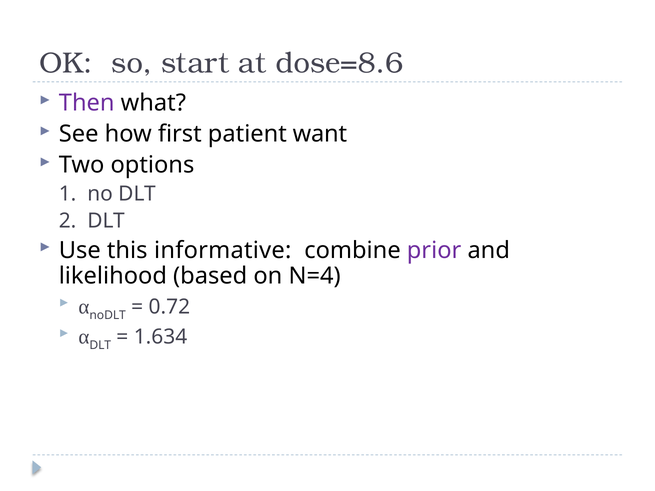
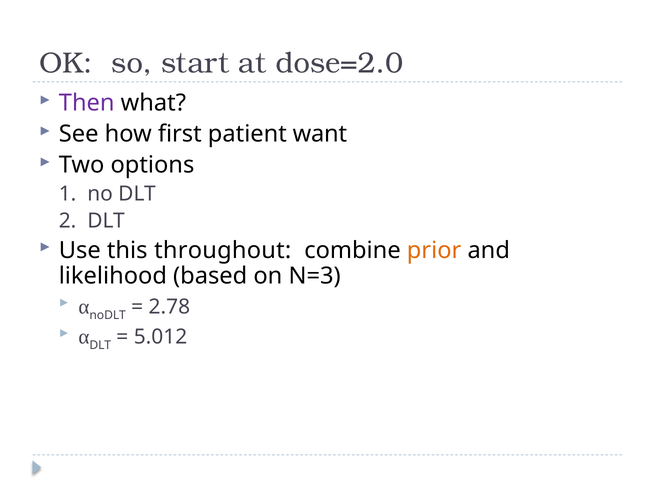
dose=8.6: dose=8.6 -> dose=2.0
informative: informative -> throughout
prior colour: purple -> orange
N=4: N=4 -> N=3
0.72: 0.72 -> 2.78
1.634: 1.634 -> 5.012
